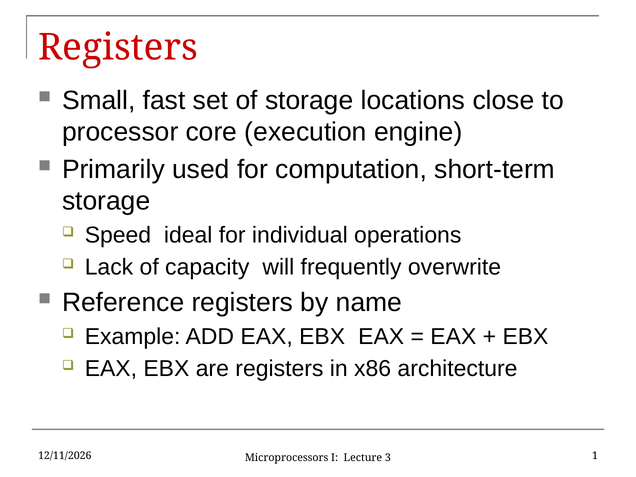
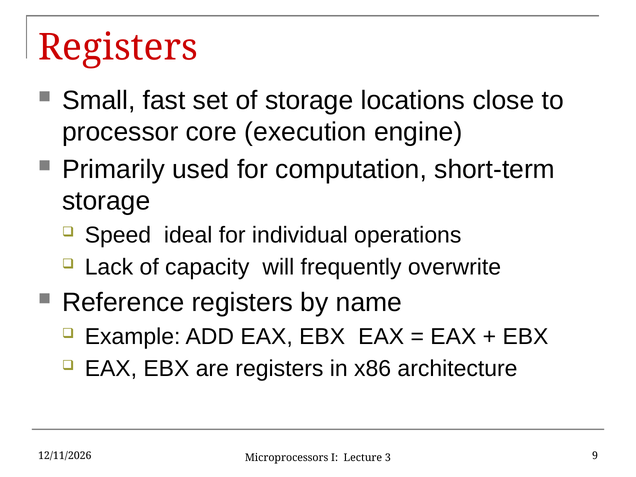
1: 1 -> 9
